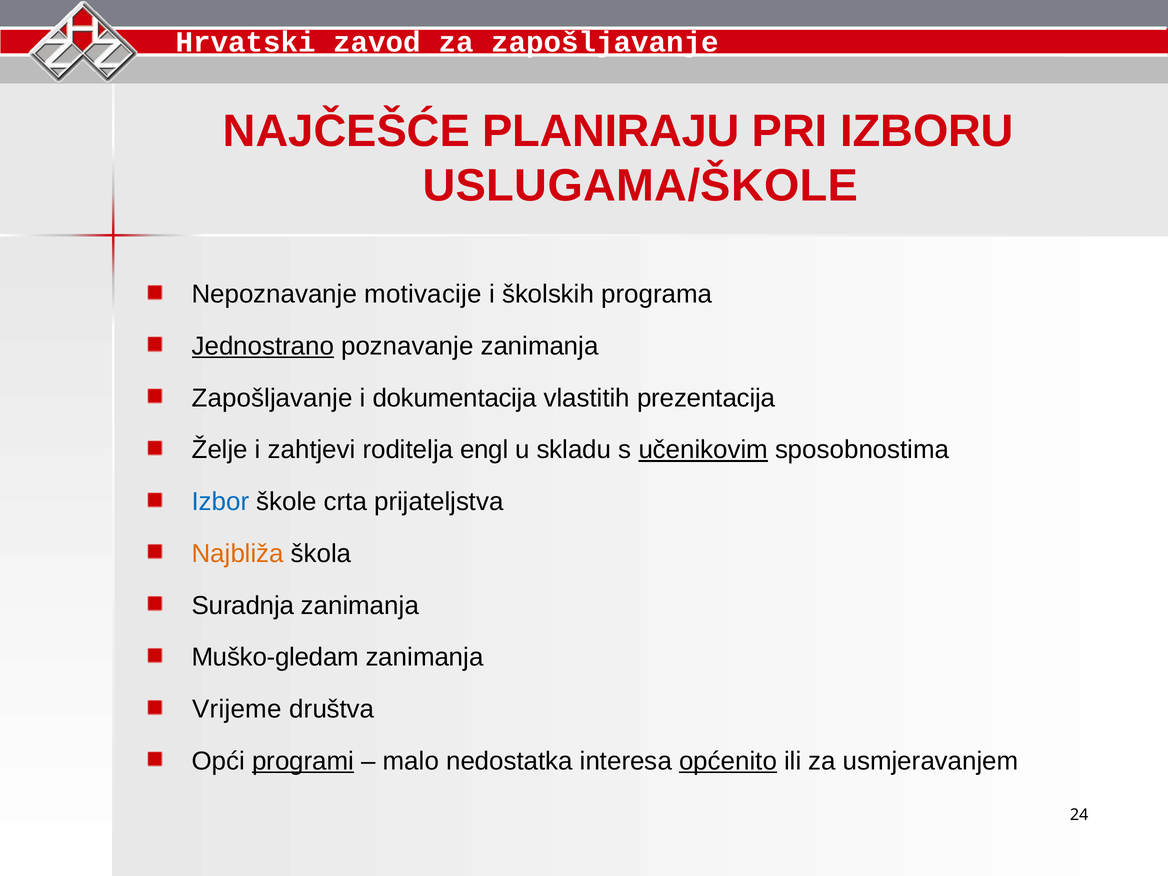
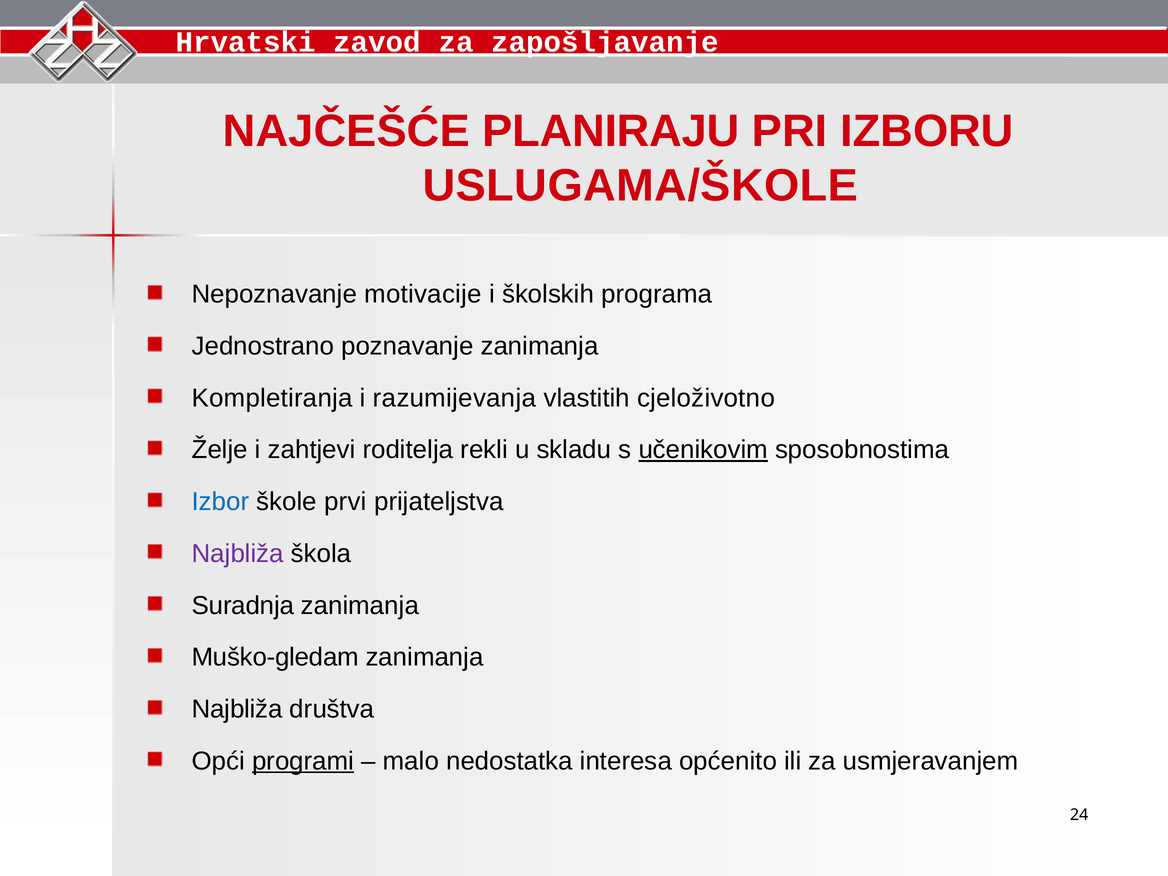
Jednostrano underline: present -> none
Zapošljavanje at (272, 398): Zapošljavanje -> Kompletiranja
dokumentacija: dokumentacija -> razumijevanja
prezentacija: prezentacija -> cjeloživotno
engl: engl -> rekli
crta: crta -> prvi
Najbliža at (238, 554) colour: orange -> purple
Vrijeme at (237, 709): Vrijeme -> Najbliža
općenito underline: present -> none
